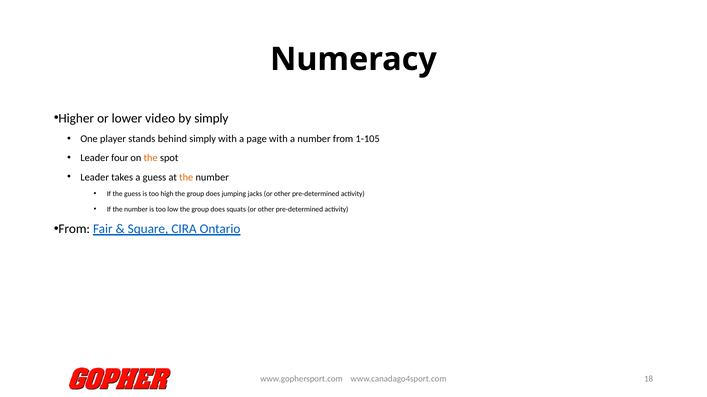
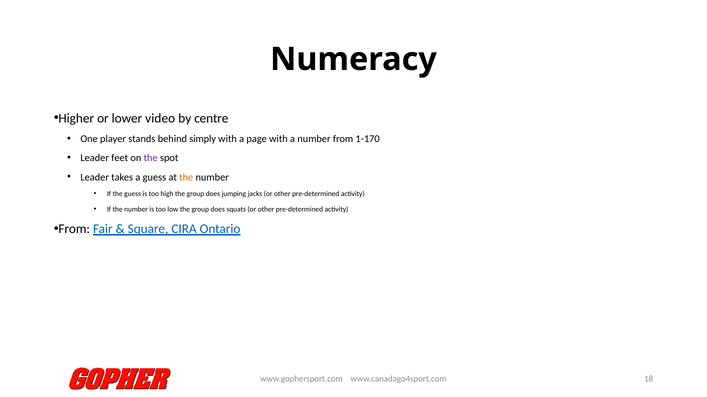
by simply: simply -> centre
1-105: 1-105 -> 1-170
four: four -> feet
the at (151, 158) colour: orange -> purple
